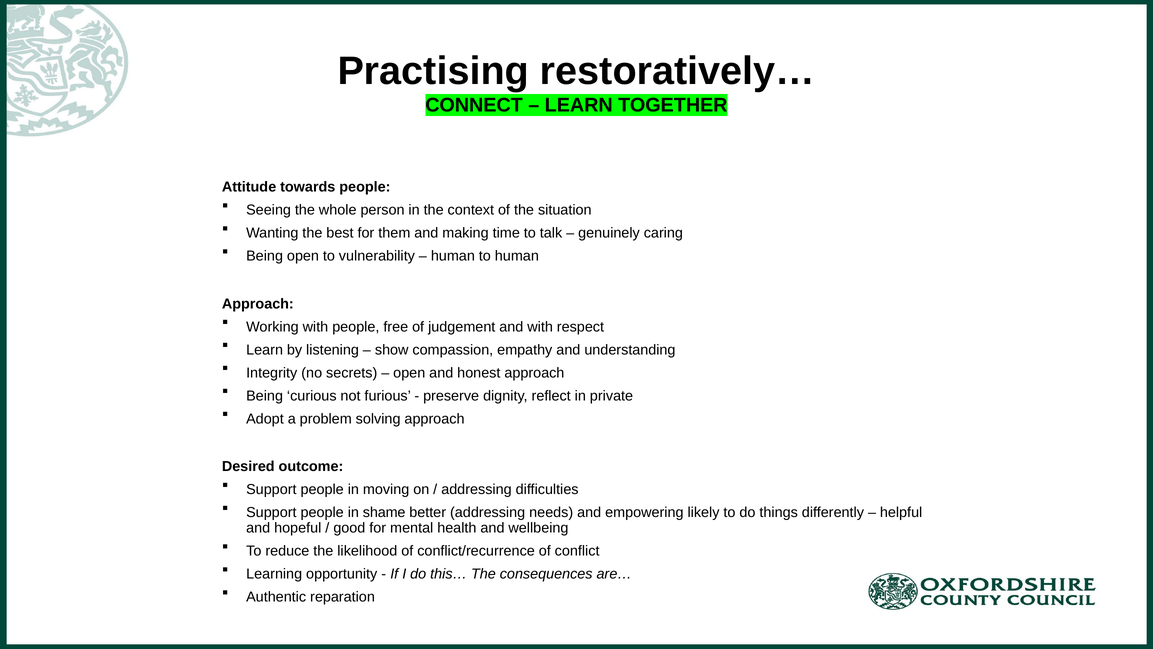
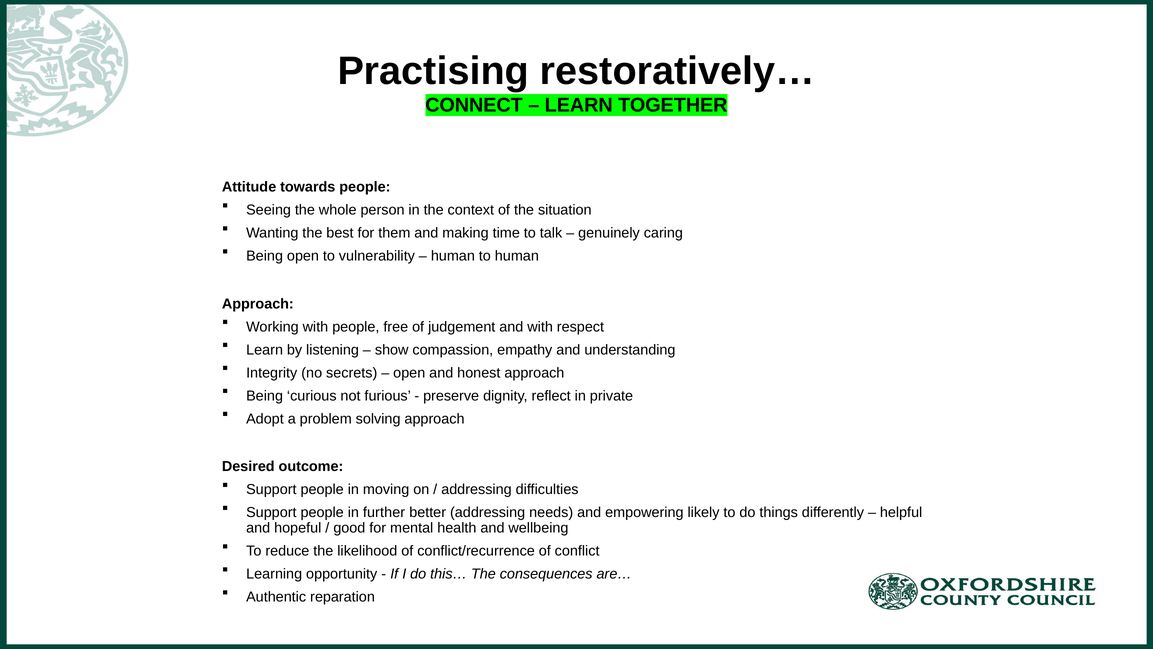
shame: shame -> further
